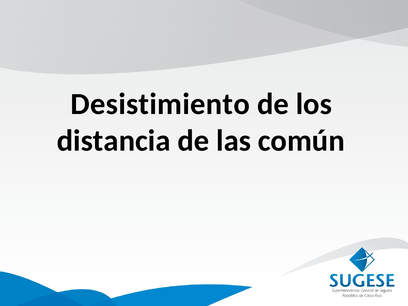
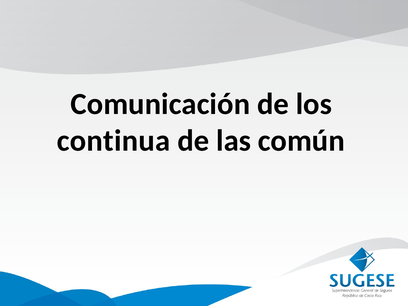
Desistimiento: Desistimiento -> Comunicación
distancia: distancia -> continua
